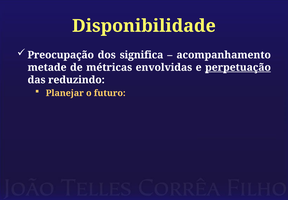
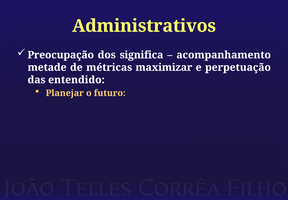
Disponibilidade: Disponibilidade -> Administrativos
envolvidas: envolvidas -> maximizar
perpetuação underline: present -> none
reduzindo: reduzindo -> entendido
